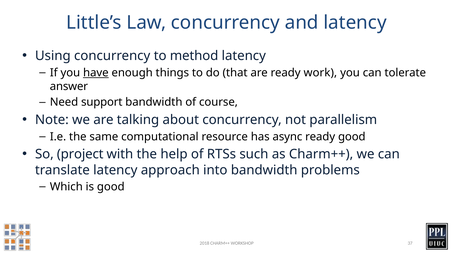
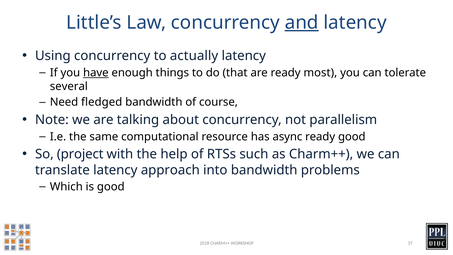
and underline: none -> present
method: method -> actually
work: work -> most
answer: answer -> several
support: support -> fledged
